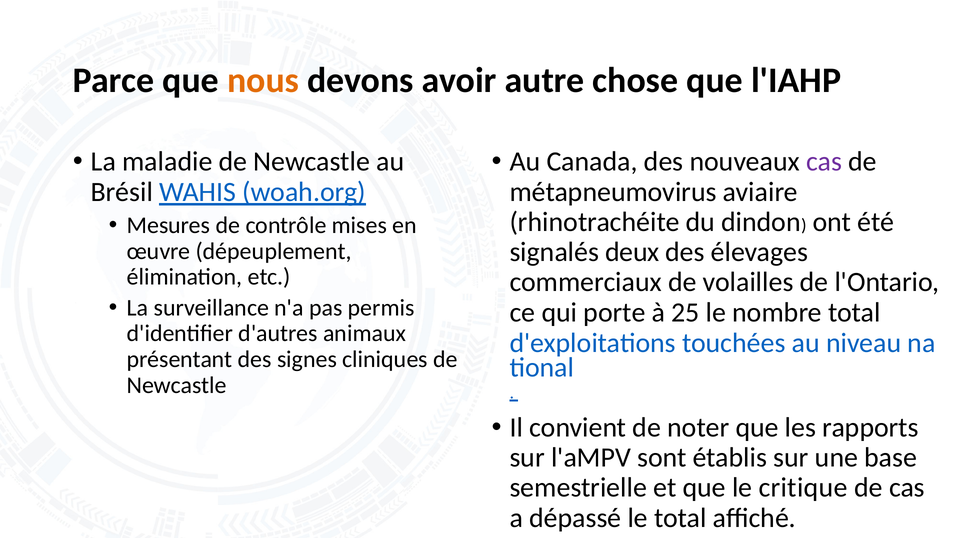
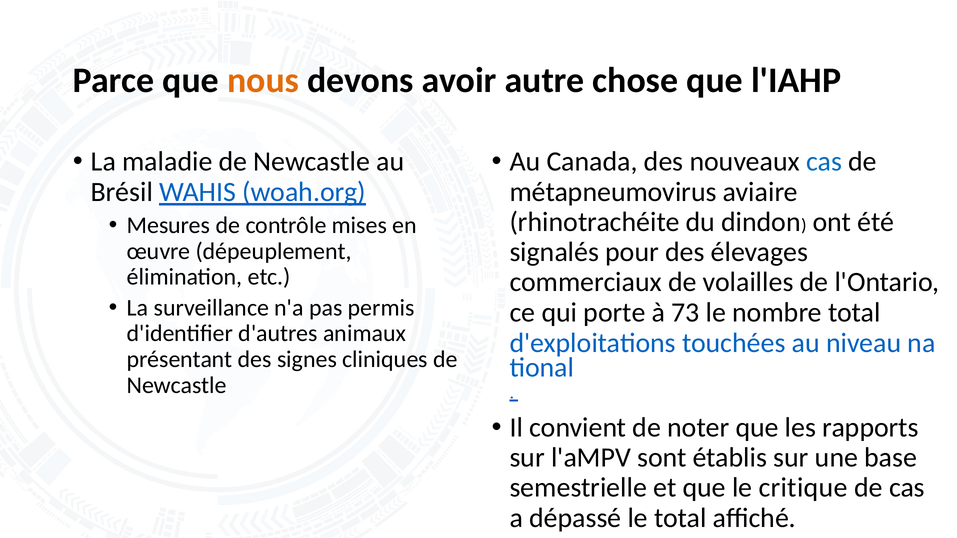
cas at (824, 162) colour: purple -> blue
deux: deux -> pour
25: 25 -> 73
